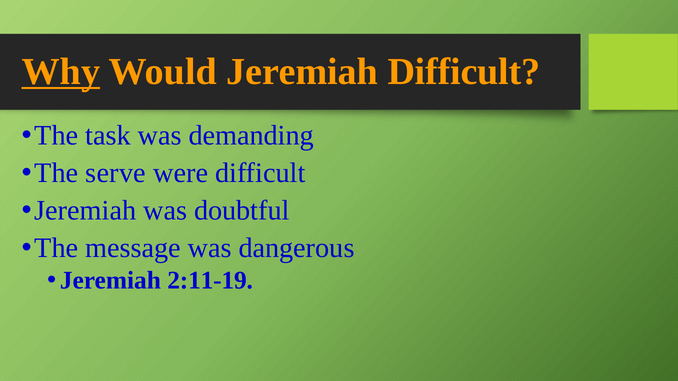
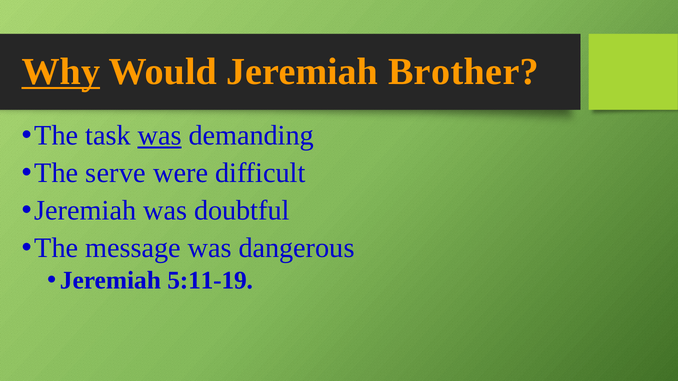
Jeremiah Difficult: Difficult -> Brother
was at (160, 135) underline: none -> present
2:11-19: 2:11-19 -> 5:11-19
